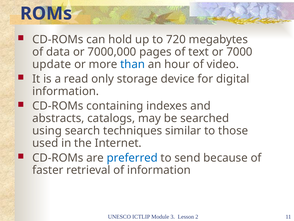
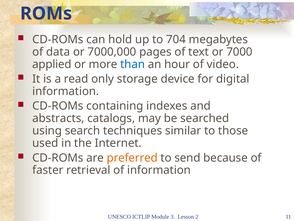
720: 720 -> 704
update: update -> applied
preferred colour: blue -> orange
